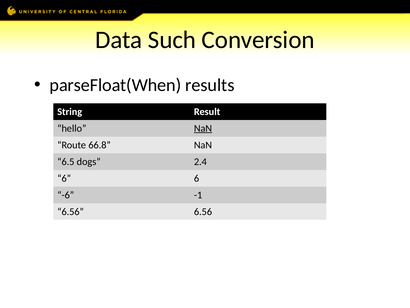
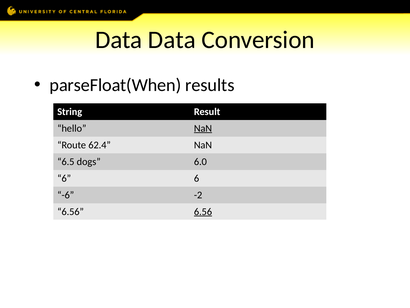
Data Such: Such -> Data
66.8: 66.8 -> 62.4
2.4: 2.4 -> 6.0
-1: -1 -> -2
6.56 at (203, 211) underline: none -> present
